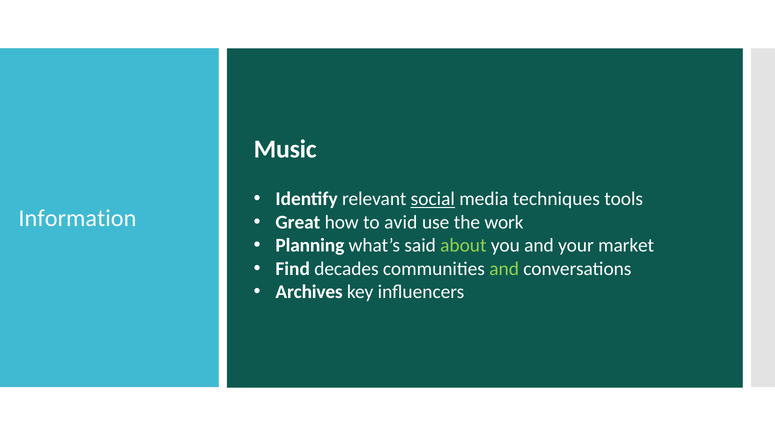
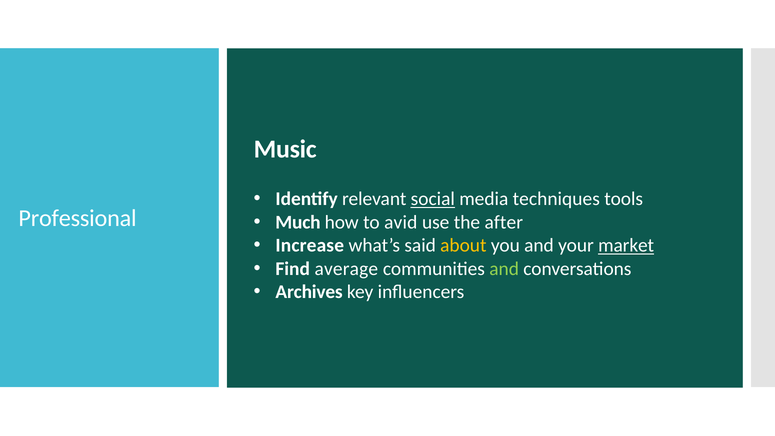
Information: Information -> Professional
Great: Great -> Much
work: work -> after
Planning: Planning -> Increase
about colour: light green -> yellow
market underline: none -> present
decades: decades -> average
